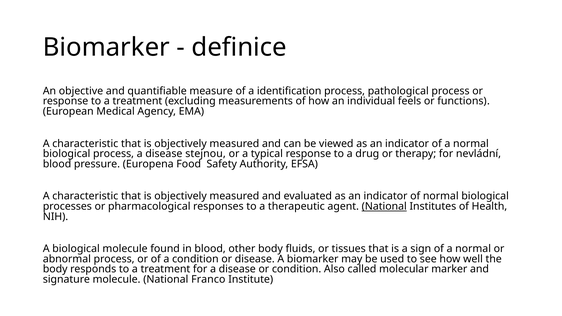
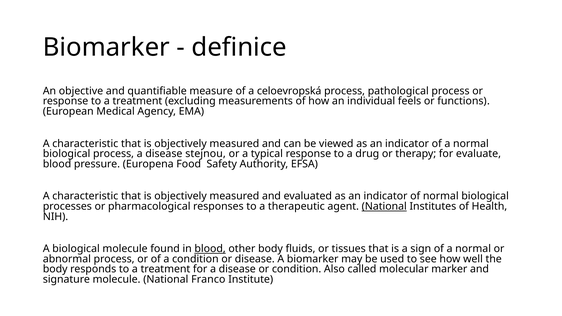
identification: identification -> celoevropská
nevládní: nevládní -> evaluate
blood at (210, 249) underline: none -> present
